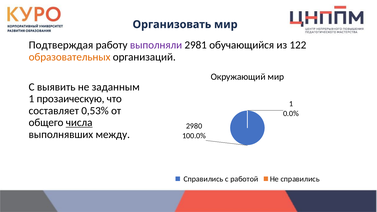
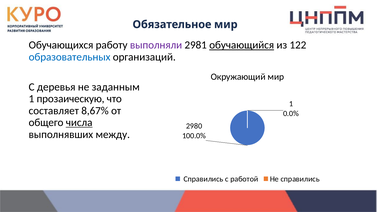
Организовать: Организовать -> Обязательное
Подтверждая: Подтверждая -> Обучающихся
обучающийся underline: none -> present
образовательных colour: orange -> blue
выявить: выявить -> деревья
0,53%: 0,53% -> 8,67%
